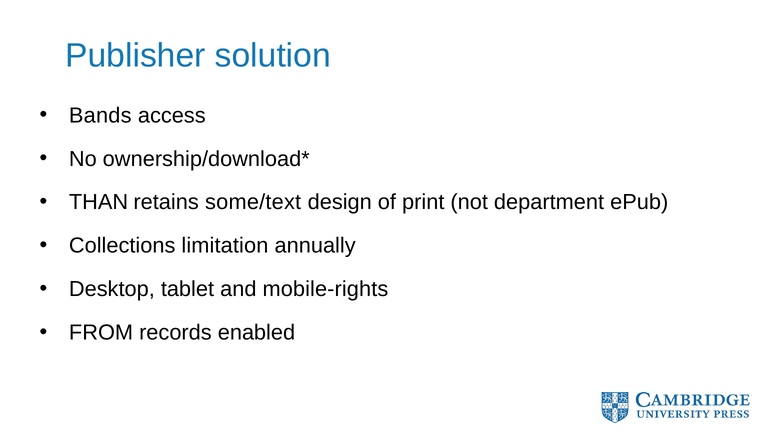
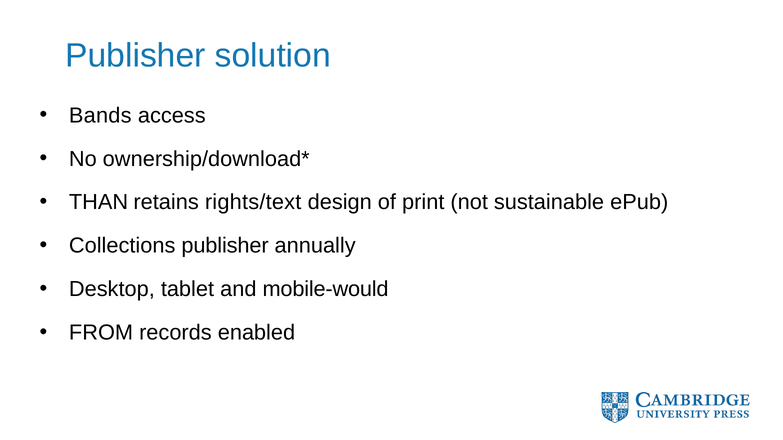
some/text: some/text -> rights/text
department: department -> sustainable
Collections limitation: limitation -> publisher
mobile-rights: mobile-rights -> mobile-would
